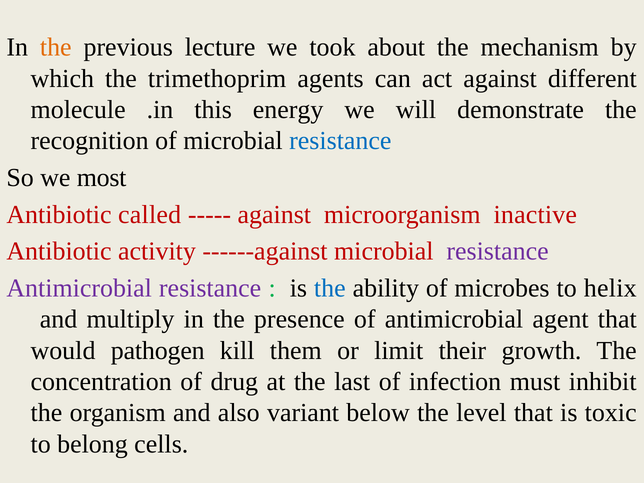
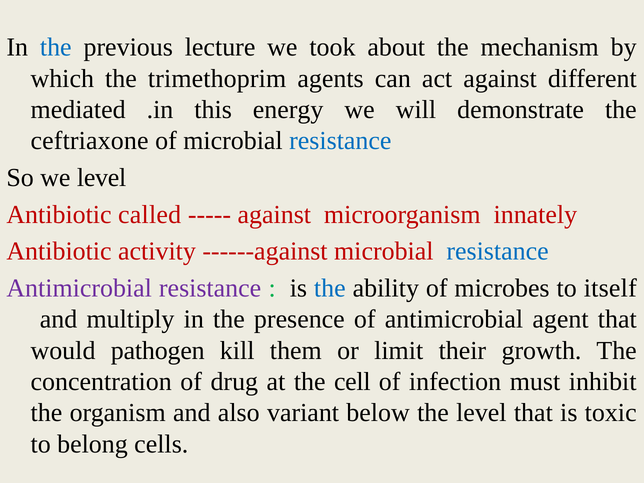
the at (56, 47) colour: orange -> blue
molecule: molecule -> mediated
recognition: recognition -> ceftriaxone
we most: most -> level
inactive: inactive -> innately
resistance at (498, 251) colour: purple -> blue
helix: helix -> itself
last: last -> cell
